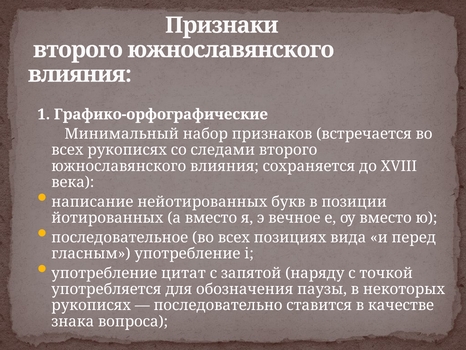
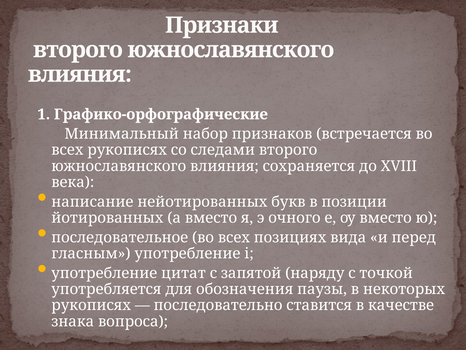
вечное: вечное -> очного
